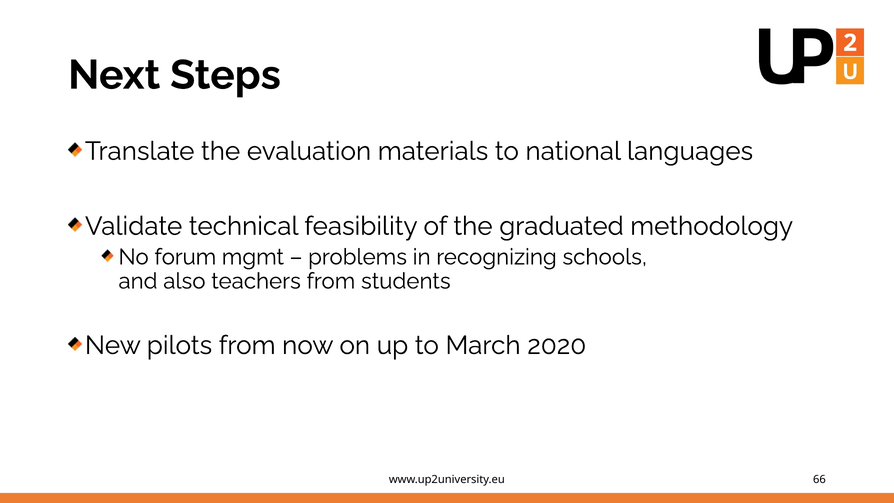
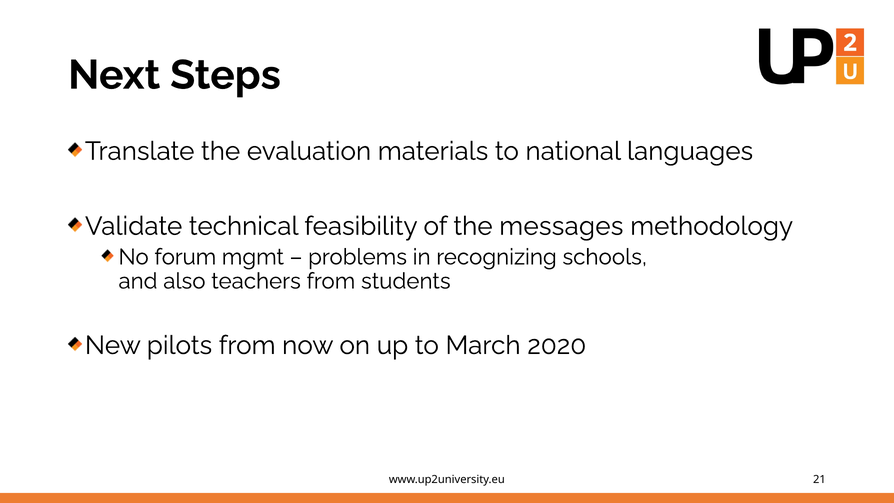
graduated: graduated -> messages
66: 66 -> 21
